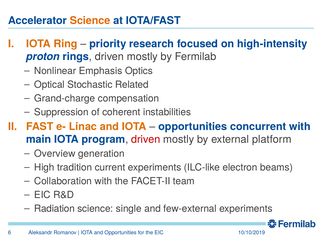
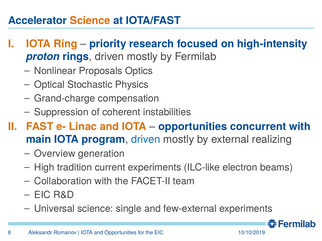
Emphasis: Emphasis -> Proposals
Related: Related -> Physics
driven at (146, 140) colour: red -> blue
platform: platform -> realizing
Radiation: Radiation -> Universal
